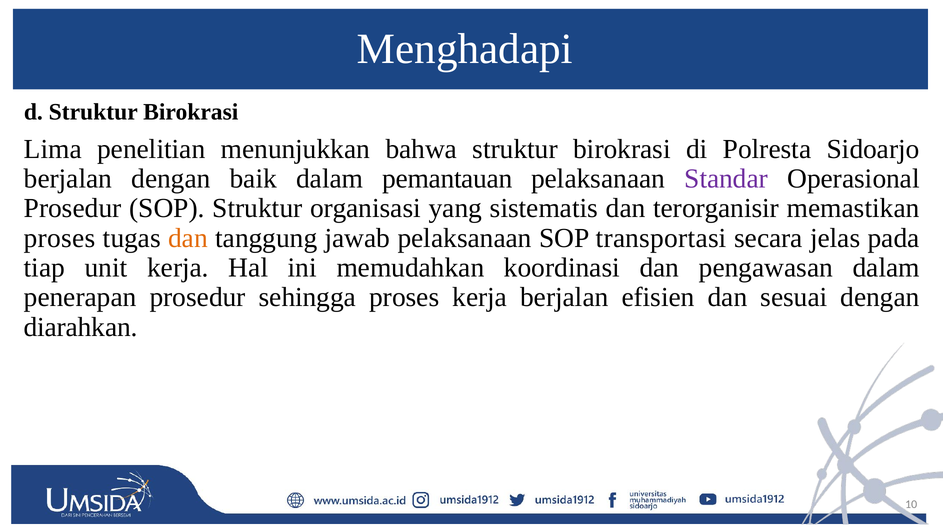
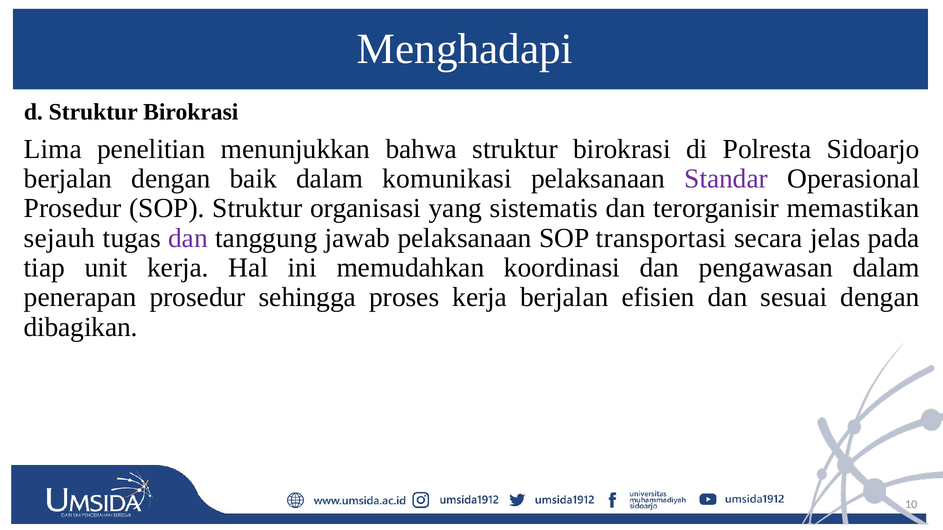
pemantauan: pemantauan -> komunikasi
proses at (60, 238): proses -> sejauh
dan at (188, 238) colour: orange -> purple
diarahkan: diarahkan -> dibagikan
